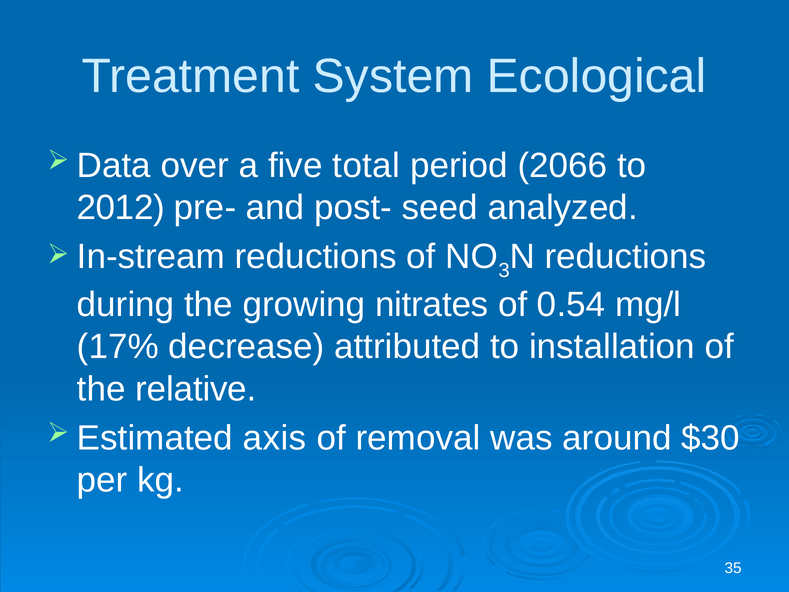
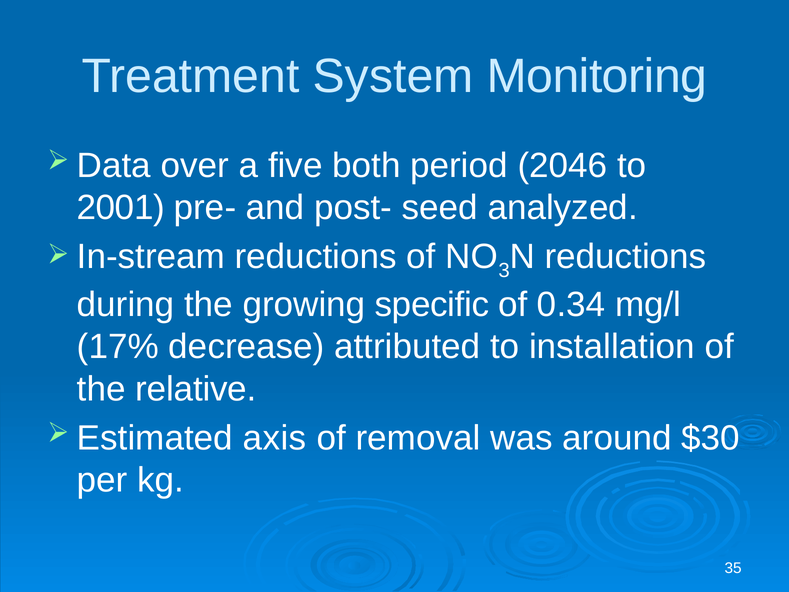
Ecological: Ecological -> Monitoring
total: total -> both
2066: 2066 -> 2046
2012: 2012 -> 2001
nitrates: nitrates -> specific
0.54: 0.54 -> 0.34
